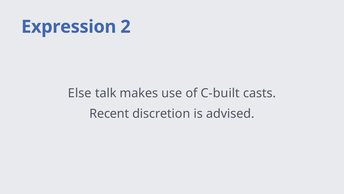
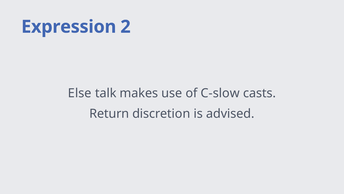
C-built: C-built -> C-slow
Recent: Recent -> Return
